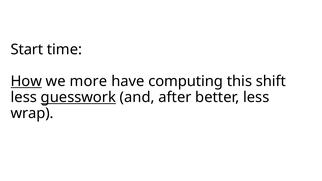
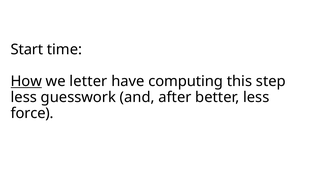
more: more -> letter
shift: shift -> step
guesswork underline: present -> none
wrap: wrap -> force
